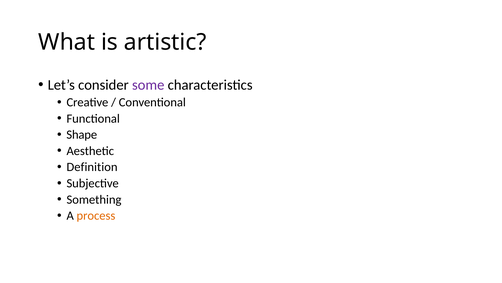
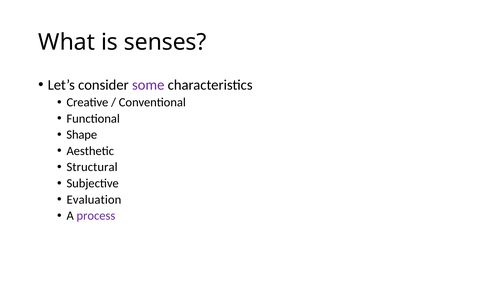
artistic: artistic -> senses
Definition: Definition -> Structural
Something: Something -> Evaluation
process colour: orange -> purple
